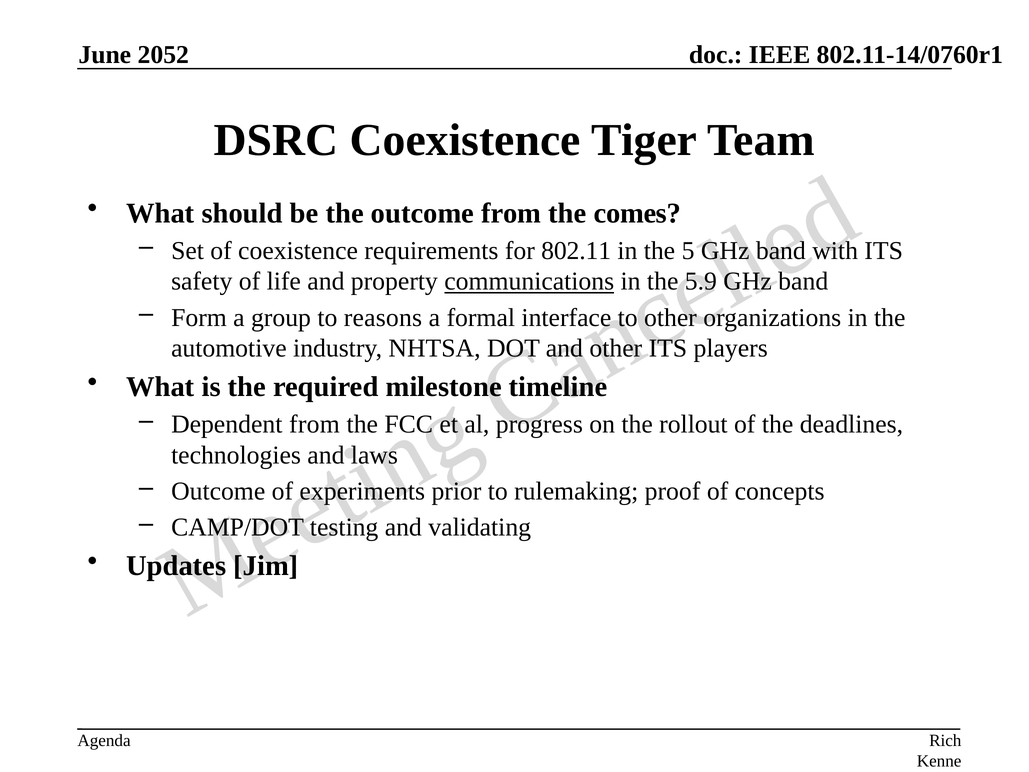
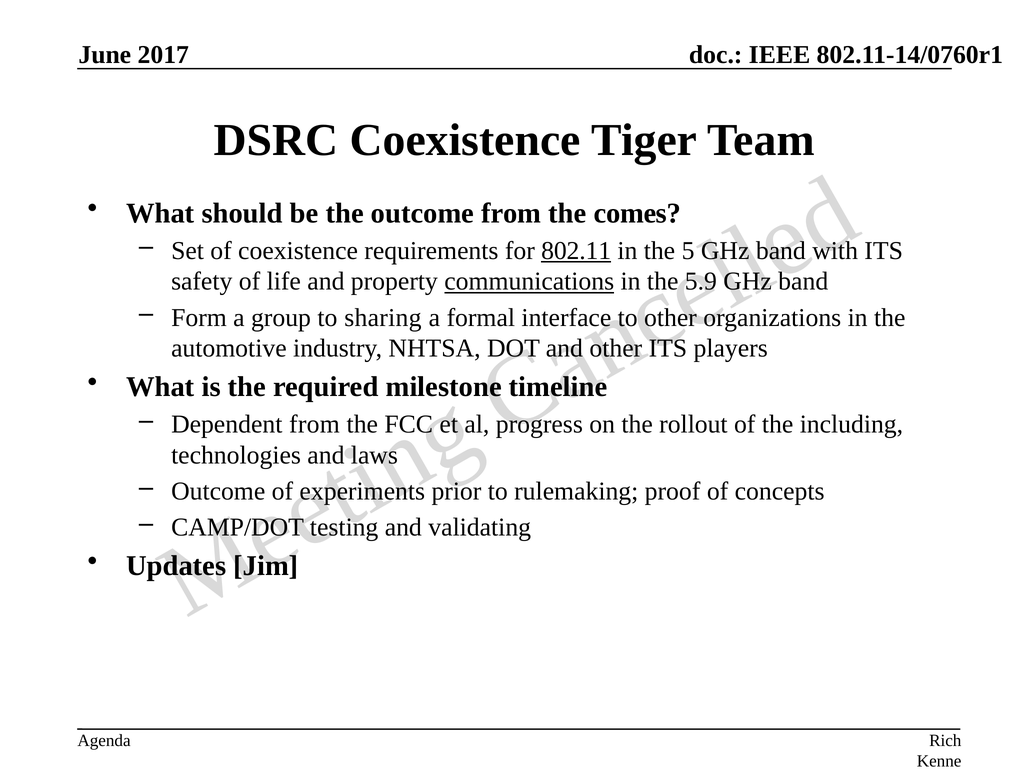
2052: 2052 -> 2017
802.11 underline: none -> present
reasons: reasons -> sharing
deadlines: deadlines -> including
